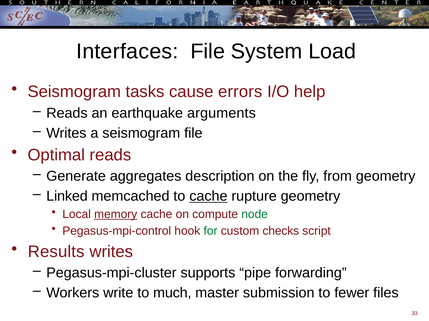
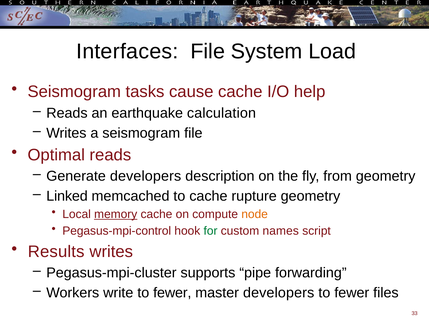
cause errors: errors -> cache
arguments: arguments -> calculation
Generate aggregates: aggregates -> developers
cache at (208, 197) underline: present -> none
node colour: green -> orange
checks: checks -> names
write to much: much -> fewer
master submission: submission -> developers
